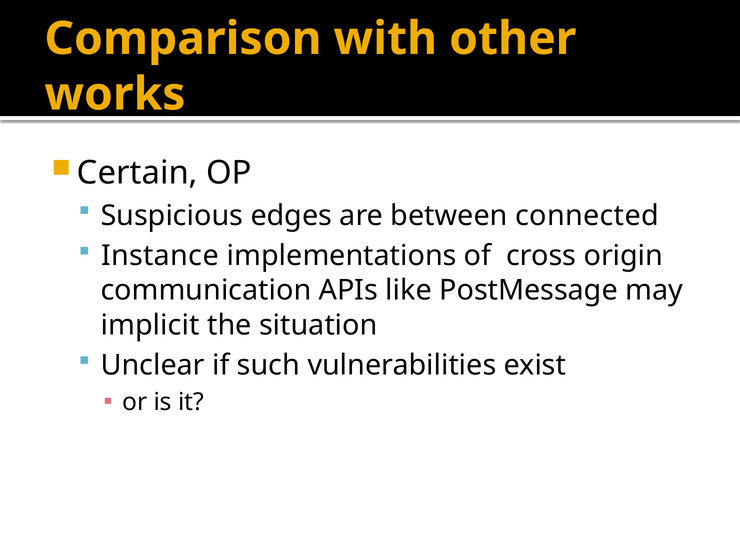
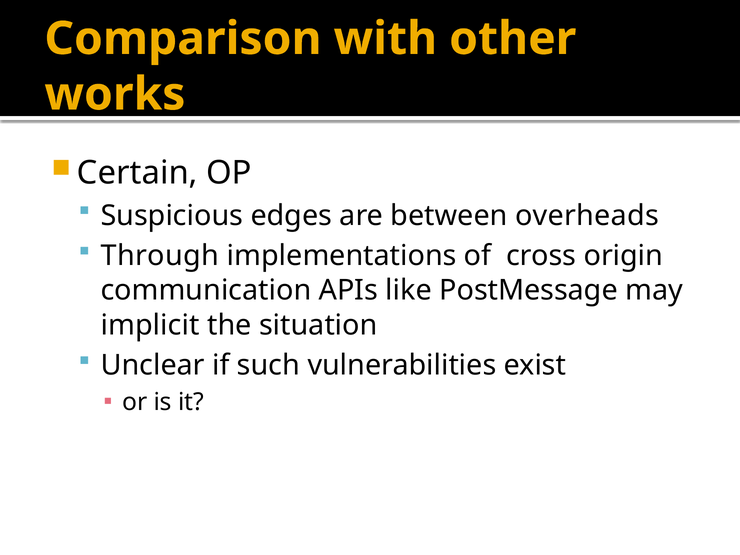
connected: connected -> overheads
Instance: Instance -> Through
